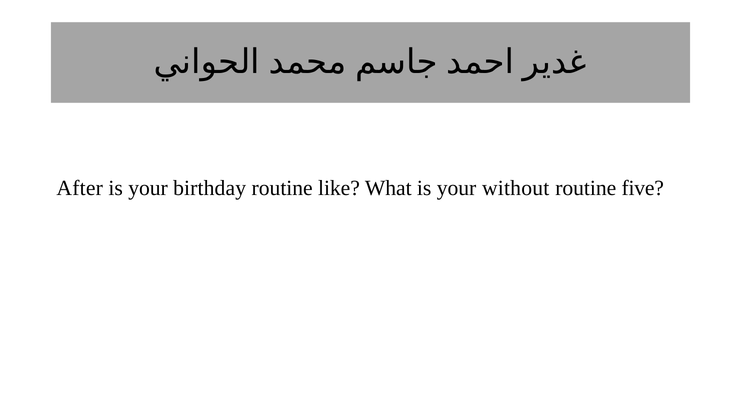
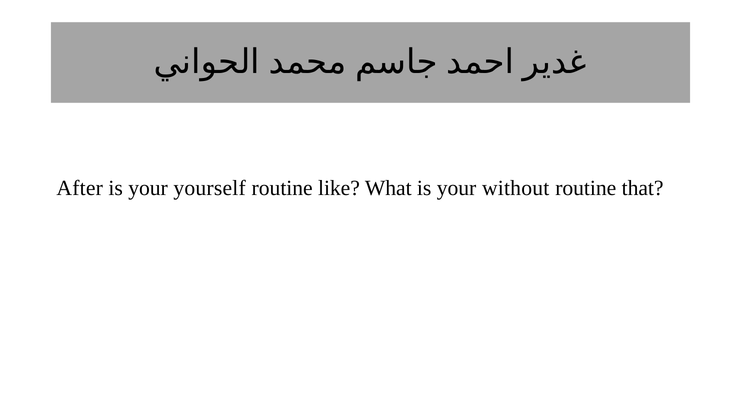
birthday: birthday -> yourself
five: five -> that
